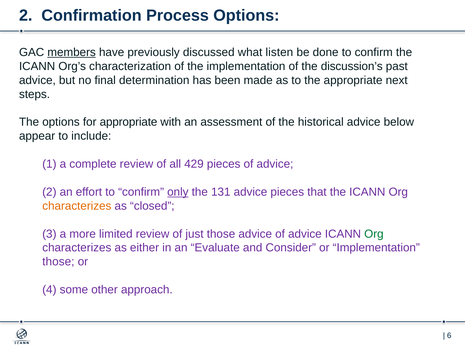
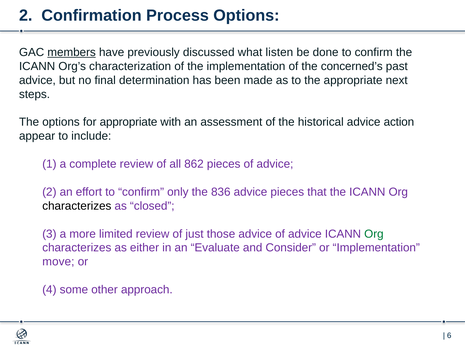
discussion’s: discussion’s -> concerned’s
below: below -> action
429: 429 -> 862
only underline: present -> none
131: 131 -> 836
characterizes at (77, 206) colour: orange -> black
those at (58, 262): those -> move
